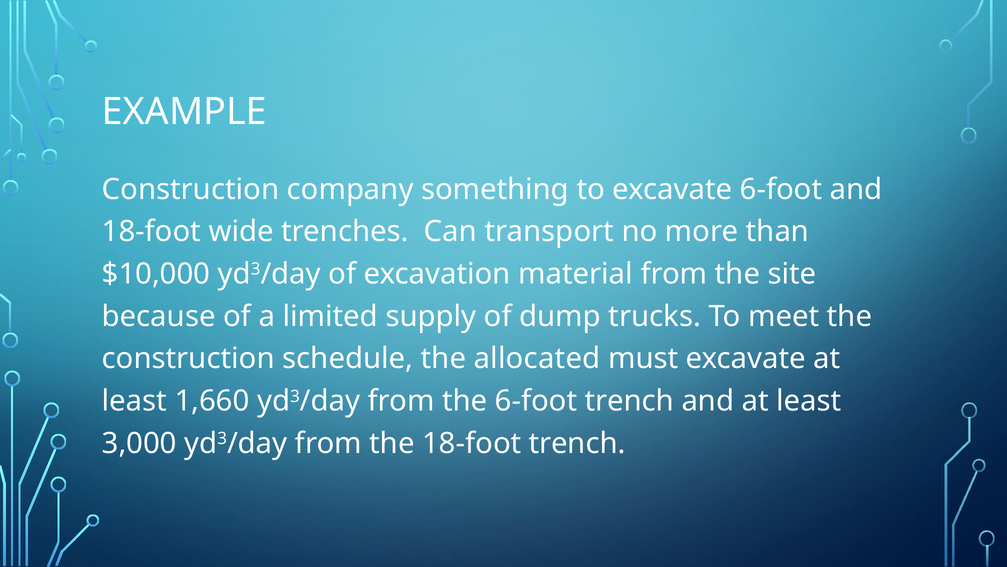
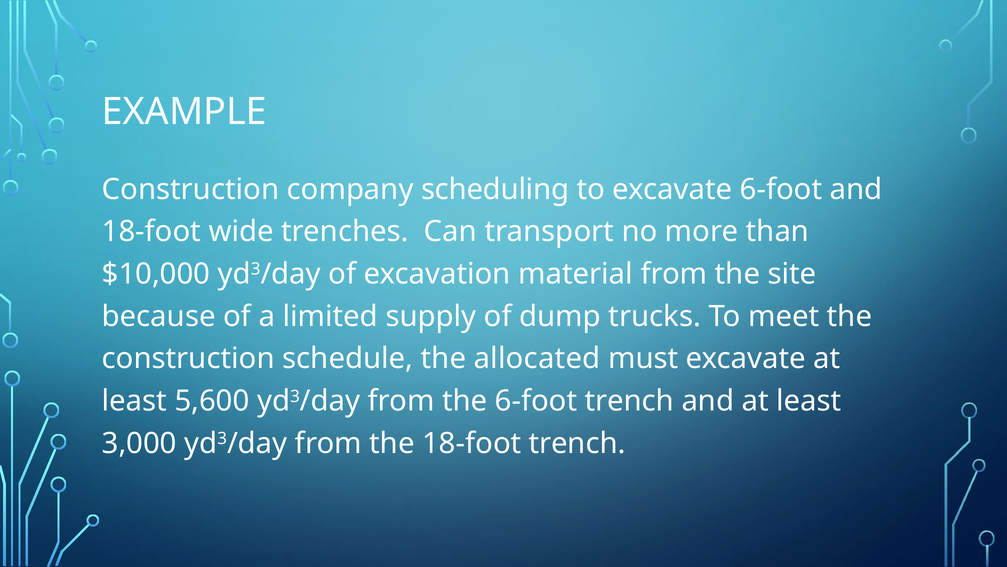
something: something -> scheduling
1,660: 1,660 -> 5,600
